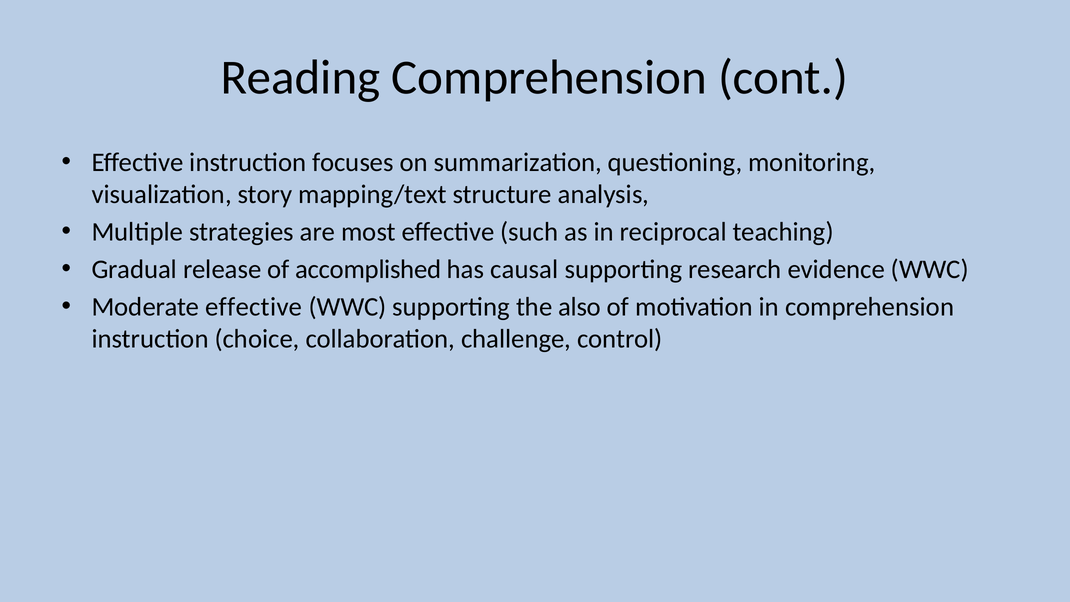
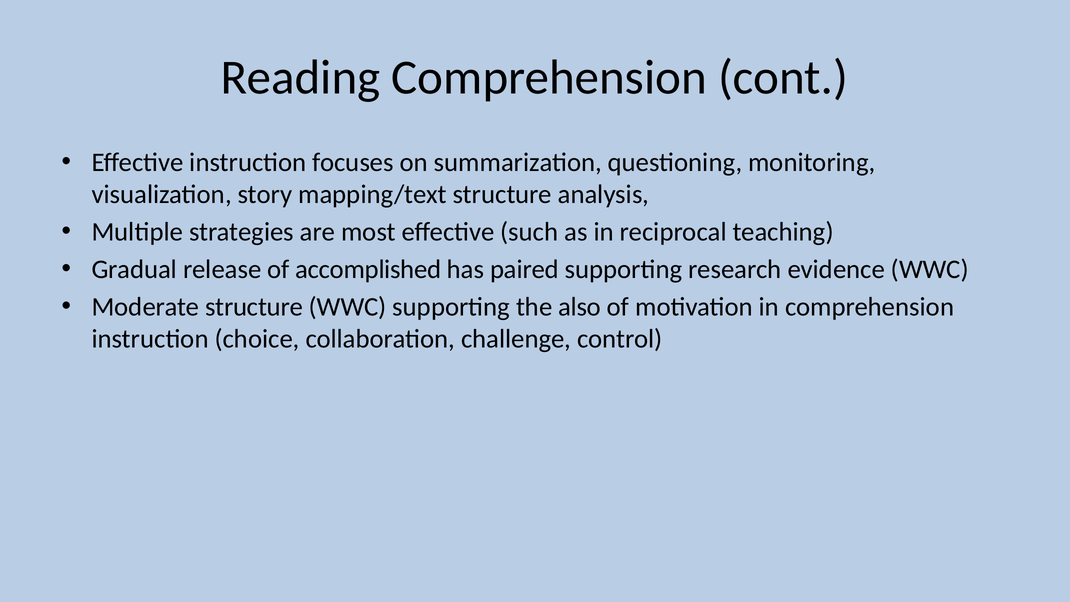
causal: causal -> paired
Moderate effective: effective -> structure
